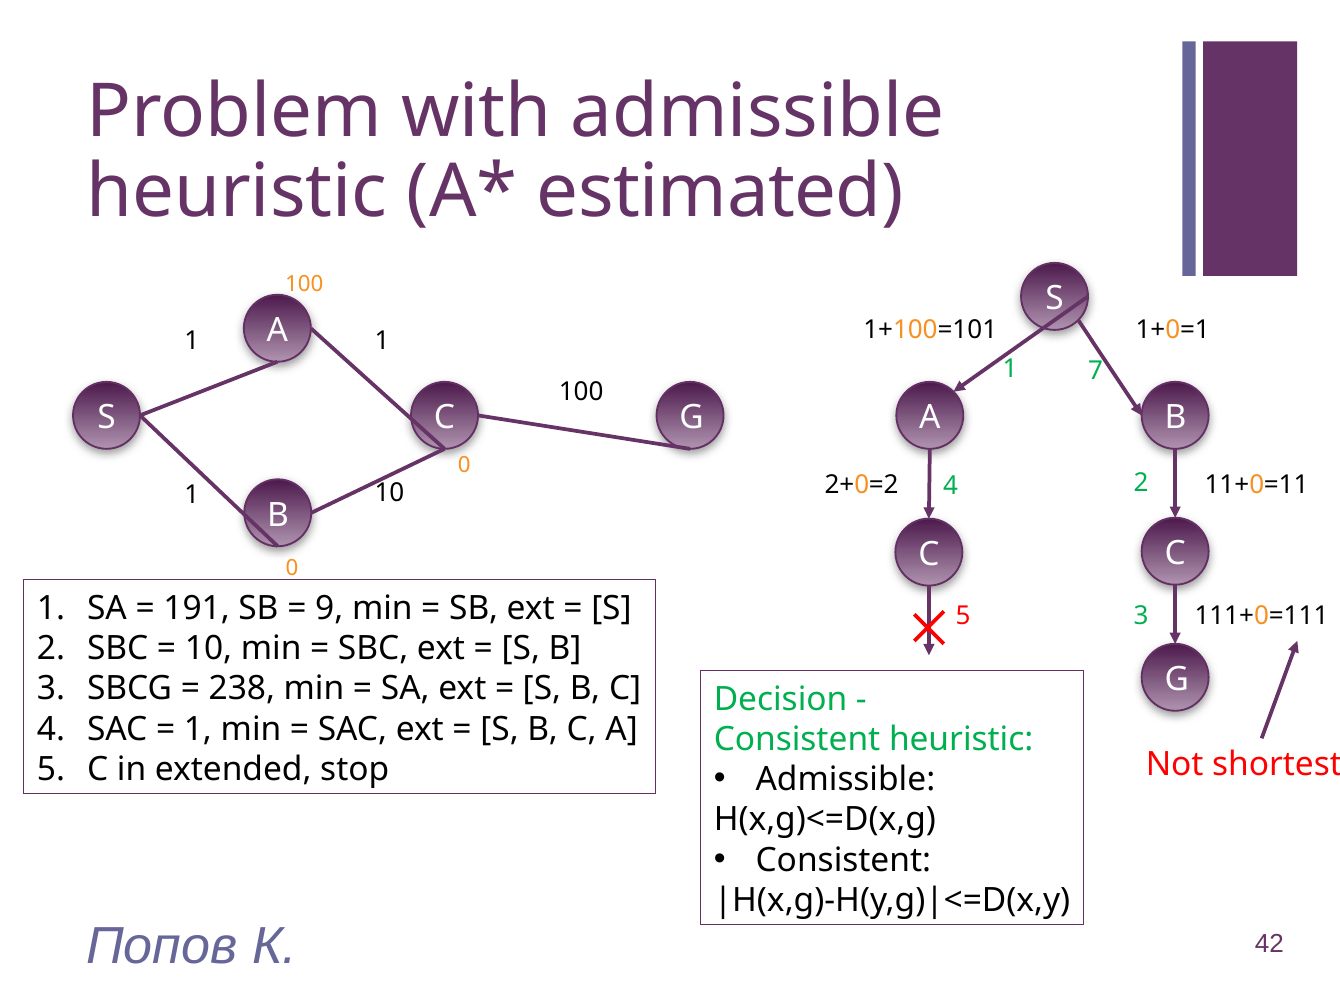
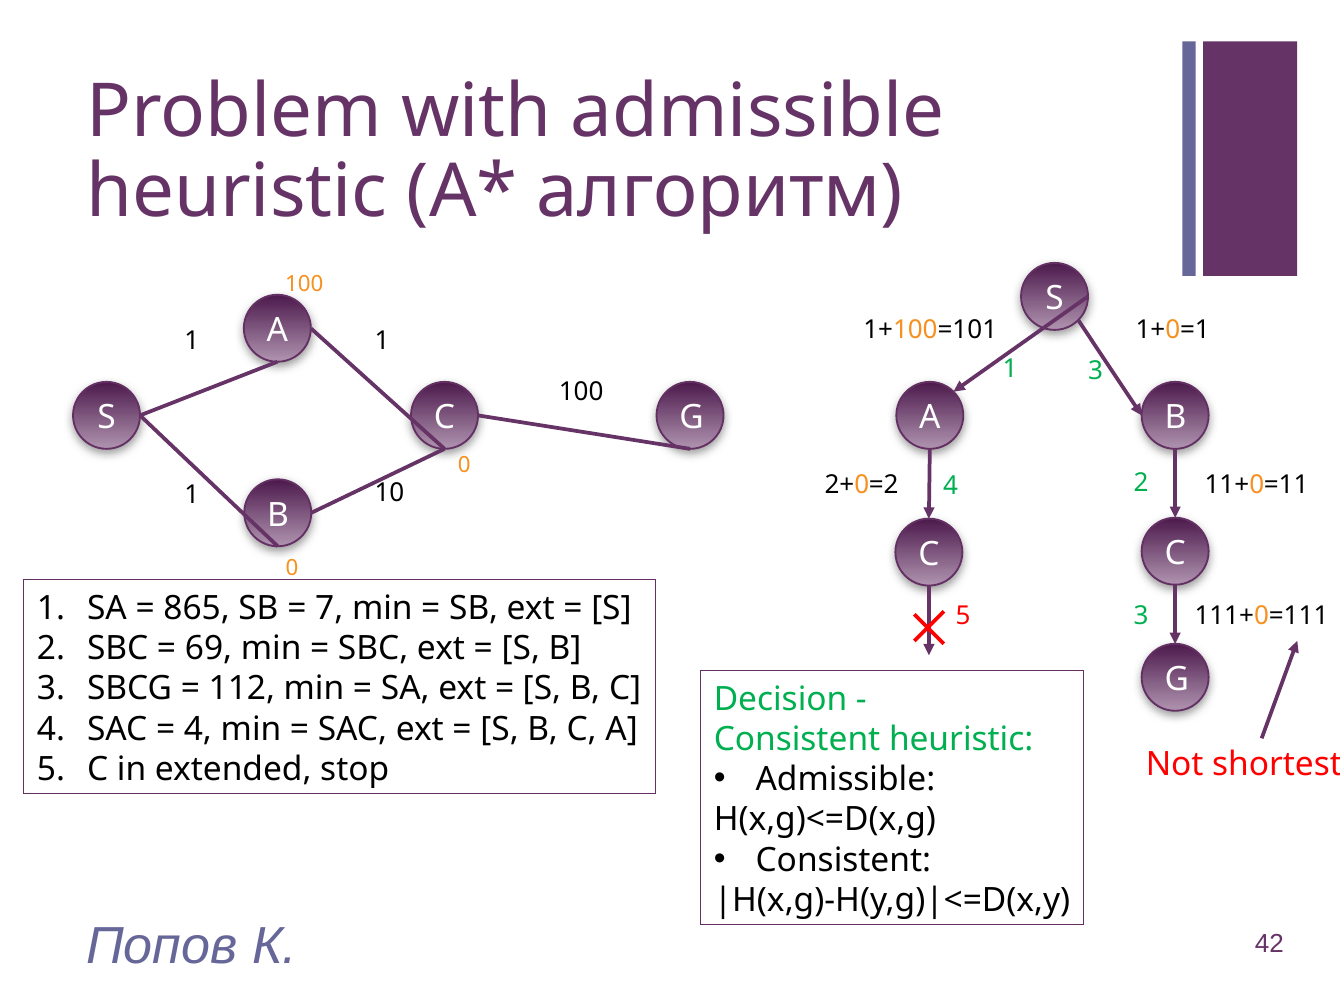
estimated: estimated -> алгоритм
1 7: 7 -> 3
191: 191 -> 865
9: 9 -> 7
10 at (209, 649): 10 -> 69
238: 238 -> 112
1 at (198, 729): 1 -> 4
